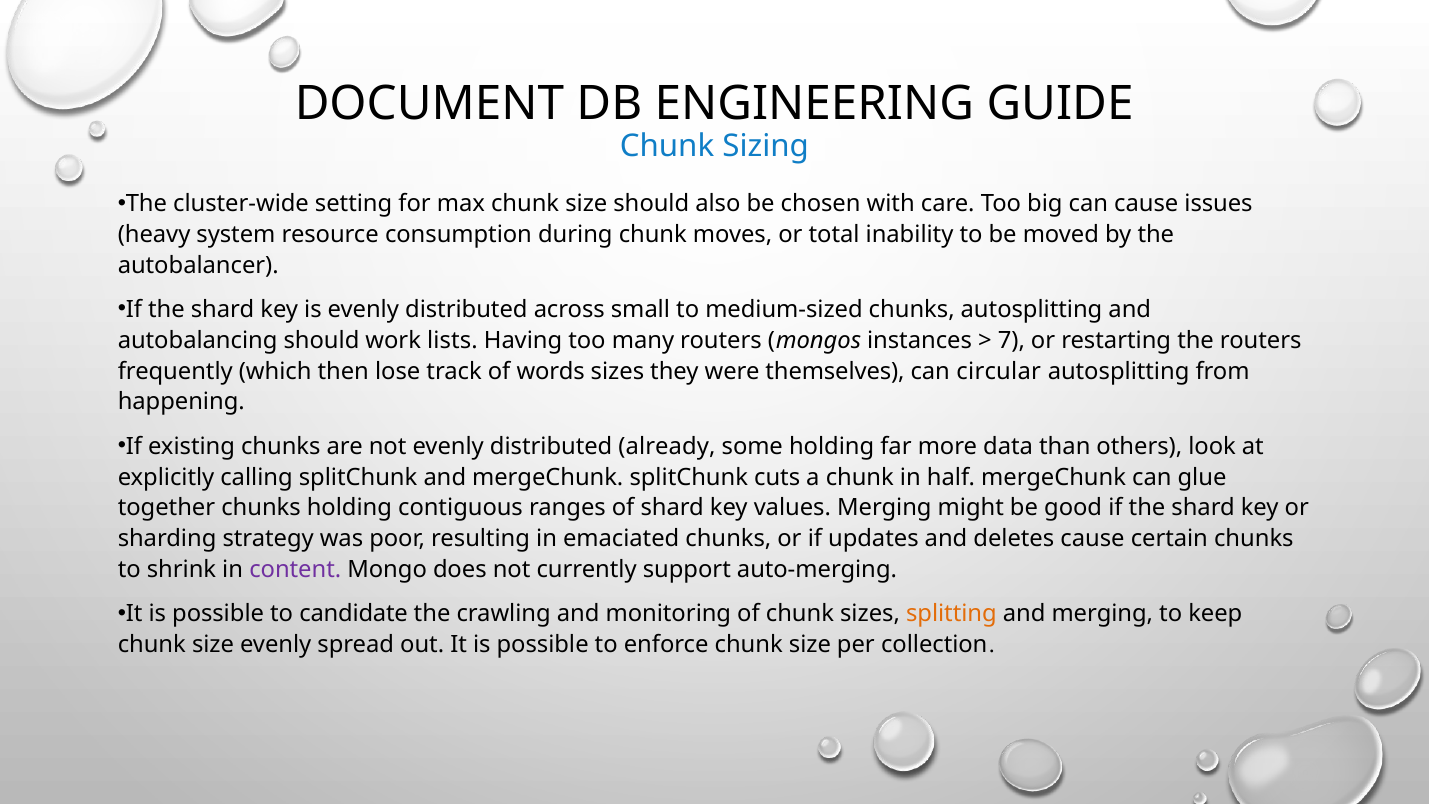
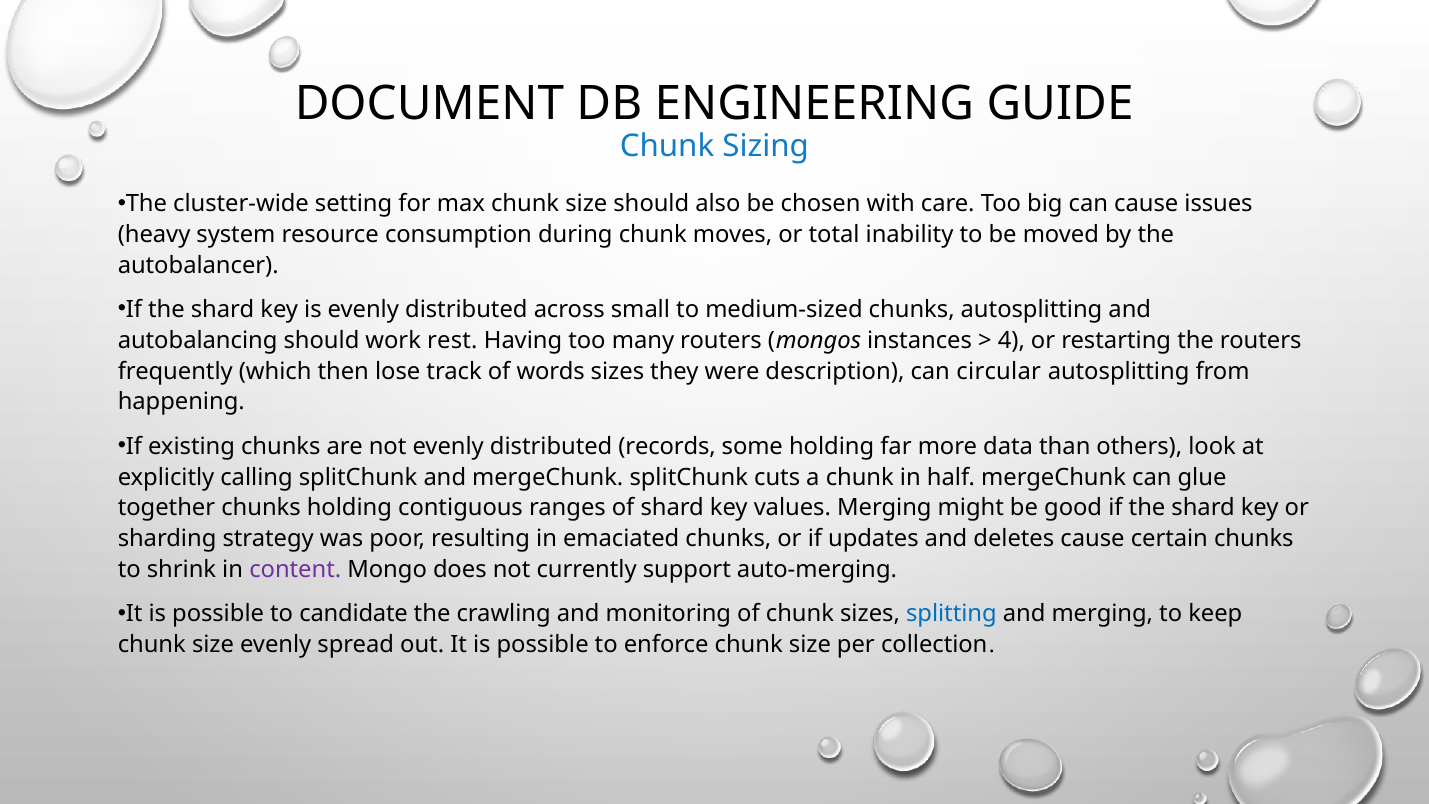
lists: lists -> rest
7: 7 -> 4
themselves: themselves -> description
already: already -> records
splitting colour: orange -> blue
